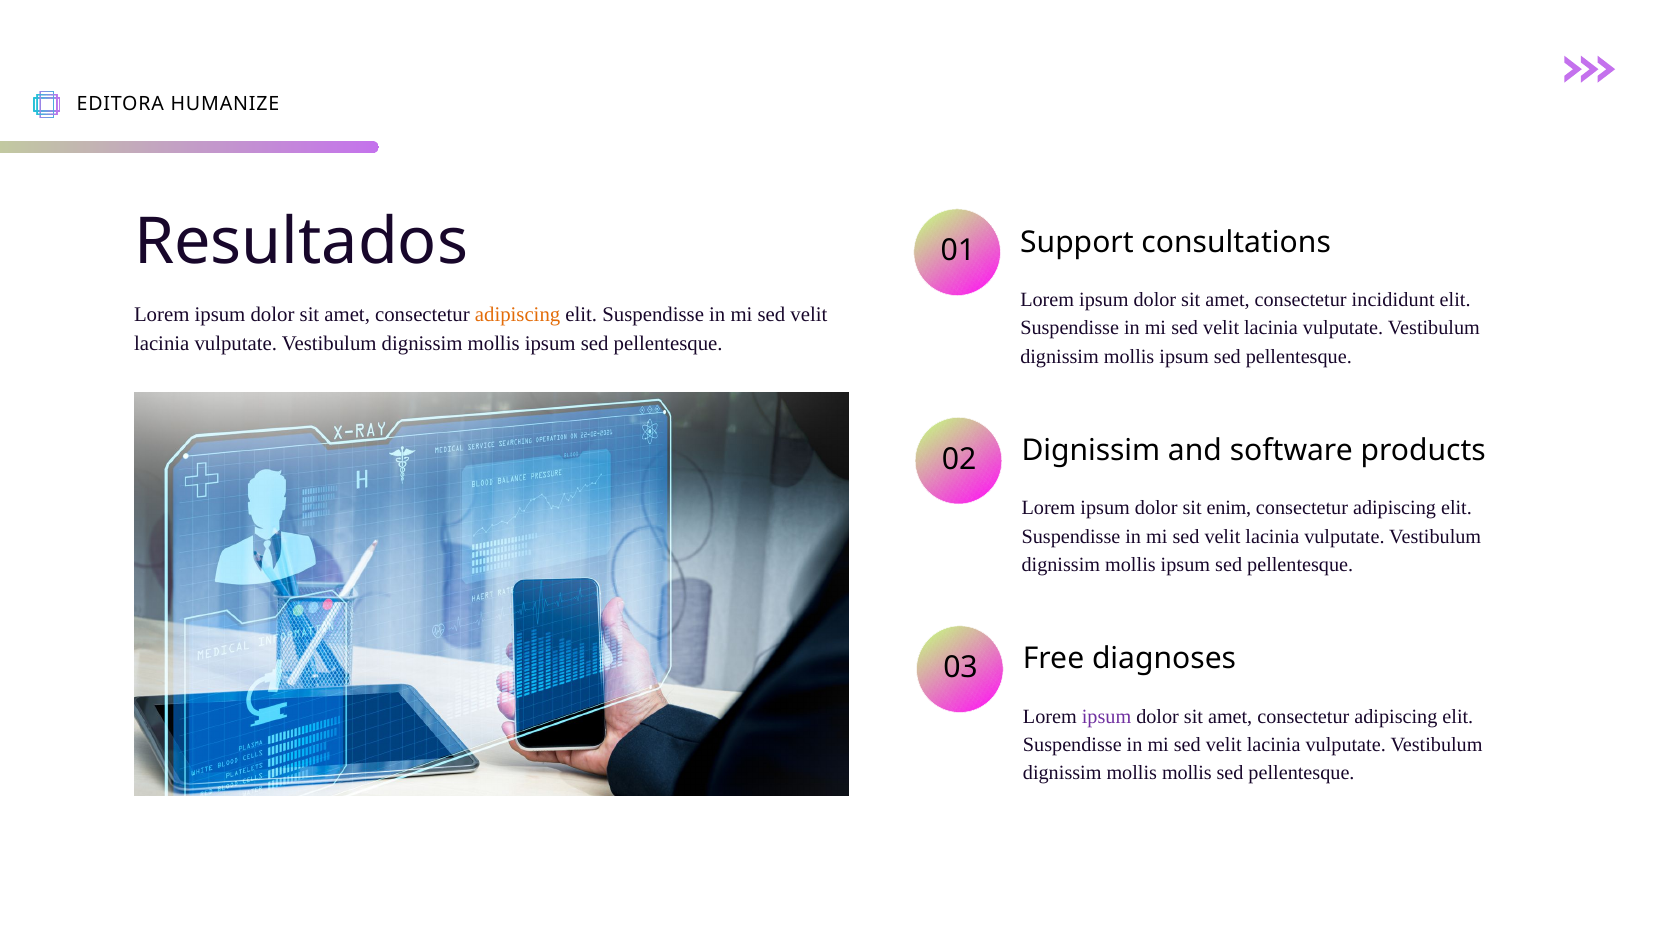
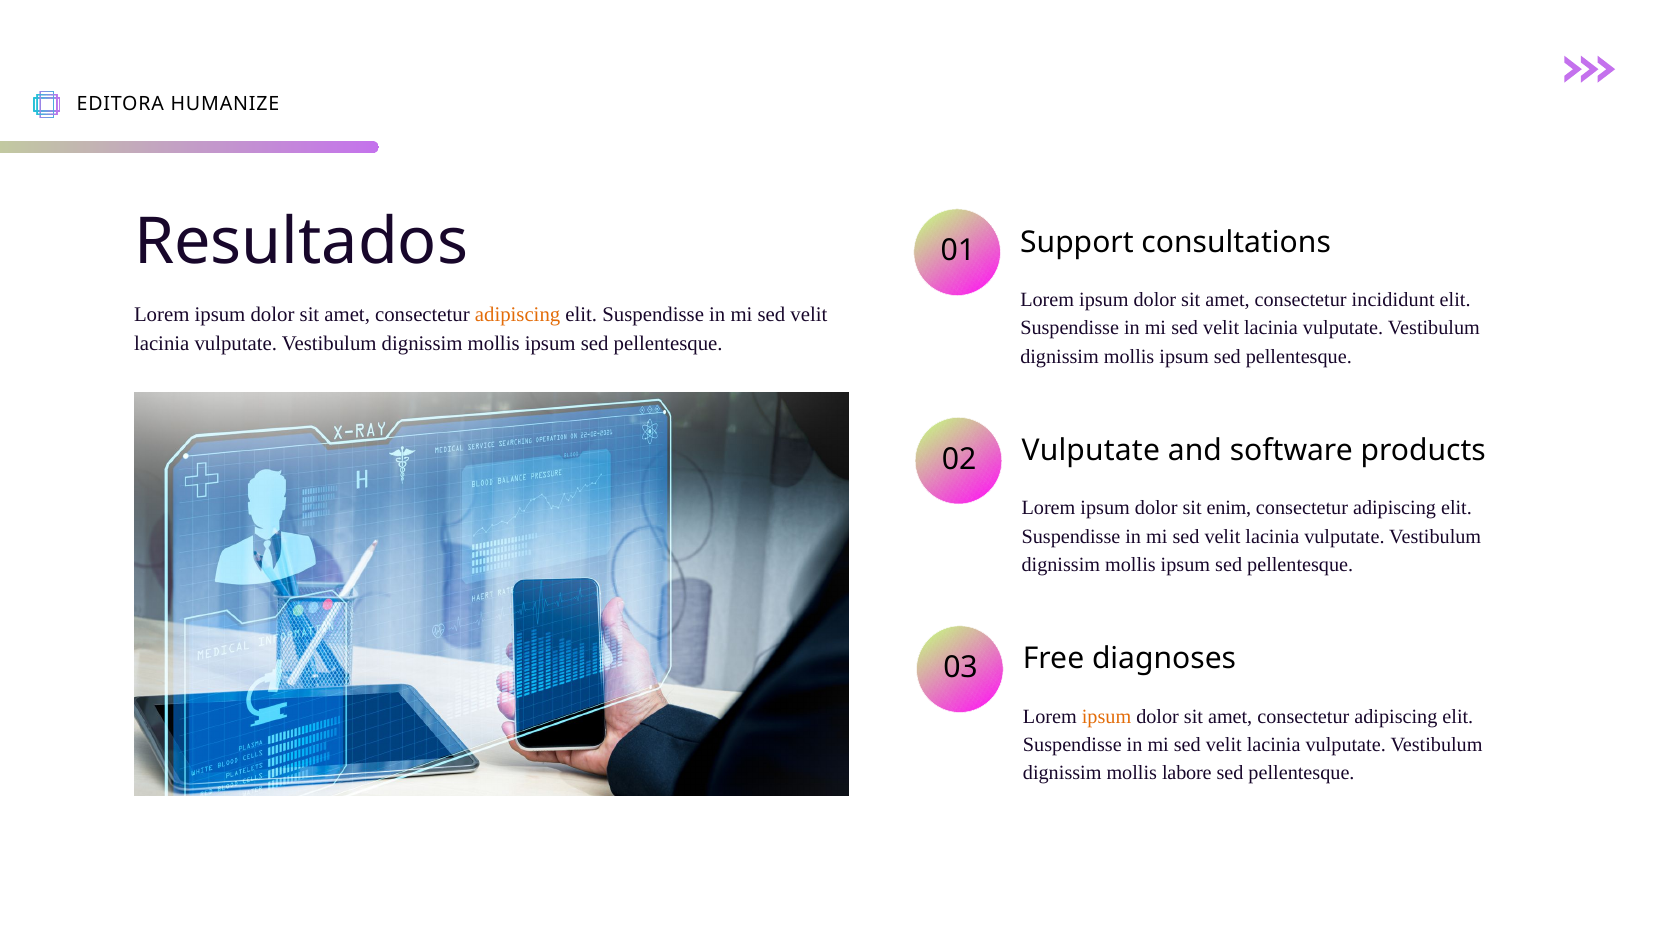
Dignissim at (1091, 451): Dignissim -> Vulputate
ipsum at (1106, 717) colour: purple -> orange
mollis mollis: mollis -> labore
